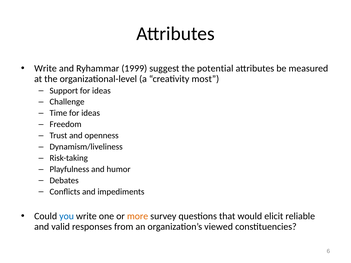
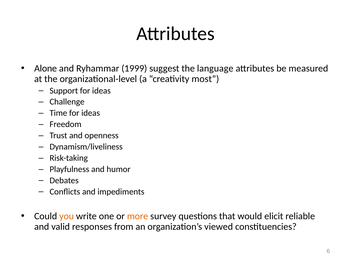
Write at (46, 68): Write -> Alone
potential: potential -> language
you colour: blue -> orange
